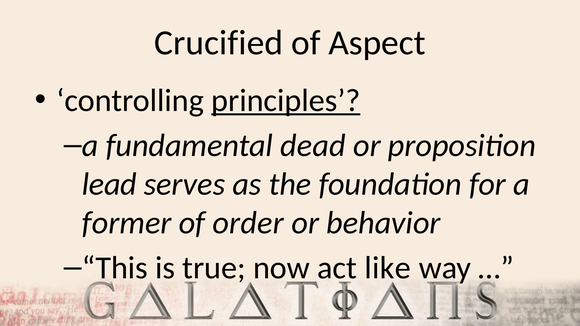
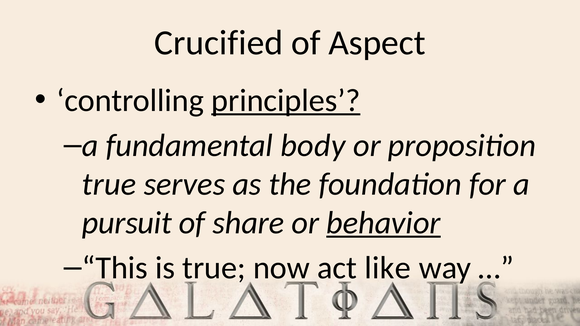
dead: dead -> body
lead at (109, 184): lead -> true
former: former -> pursuit
order: order -> share
behavior underline: none -> present
